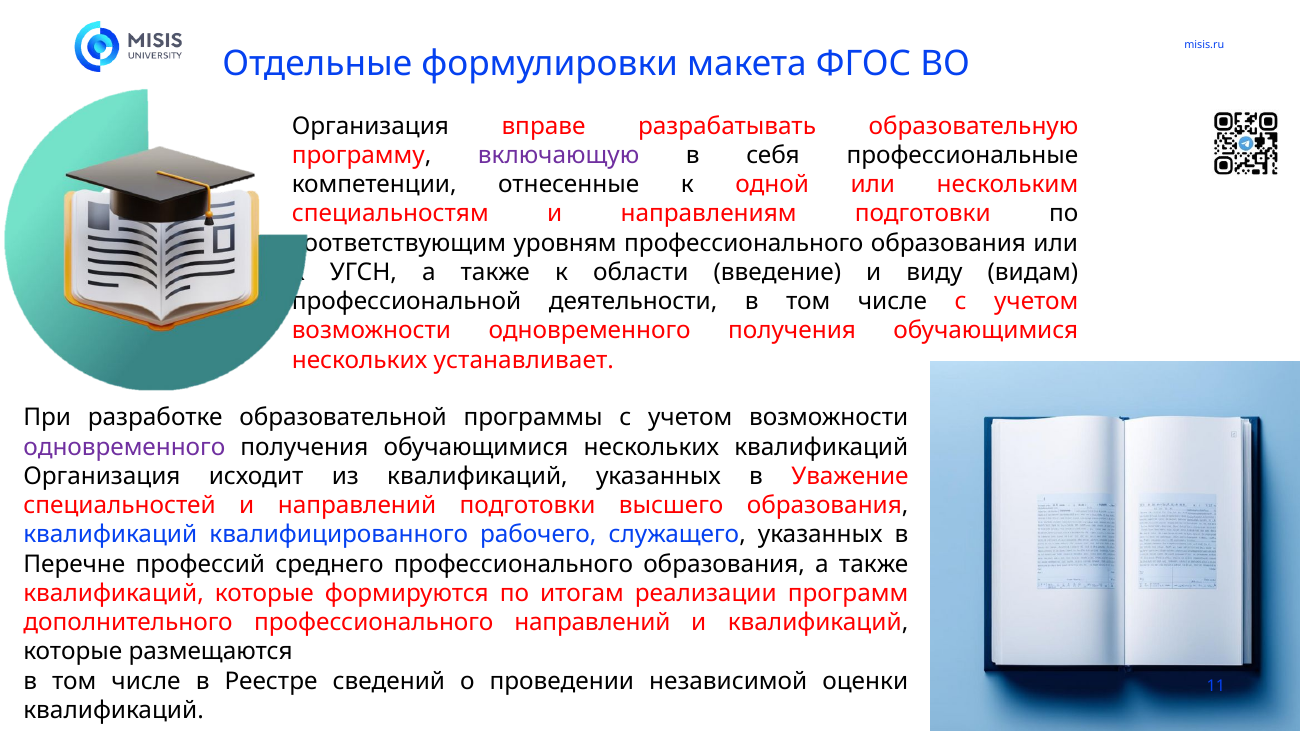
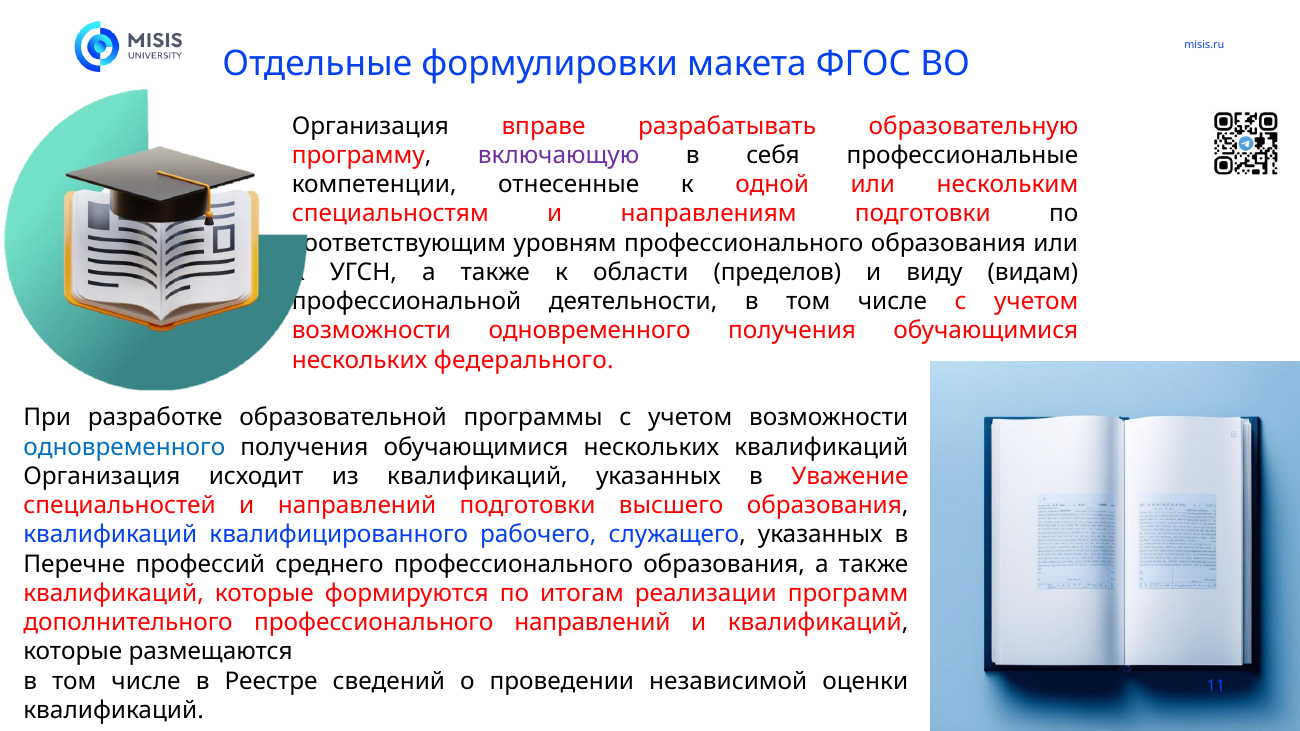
введение: введение -> пределов
устанавливает: устанавливает -> федерального
одновременного at (124, 447) colour: purple -> blue
